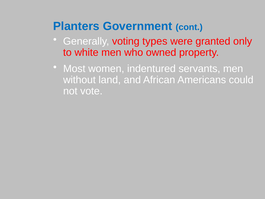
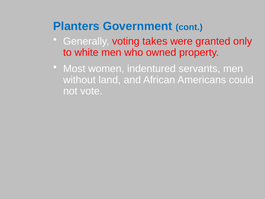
types: types -> takes
